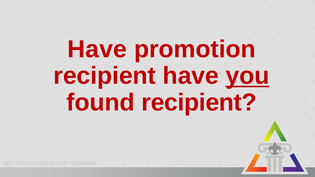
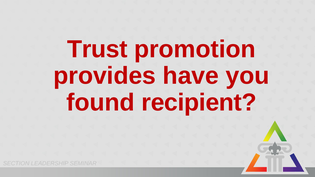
Have at (97, 49): Have -> Trust
recipient at (105, 76): recipient -> provides
you underline: present -> none
